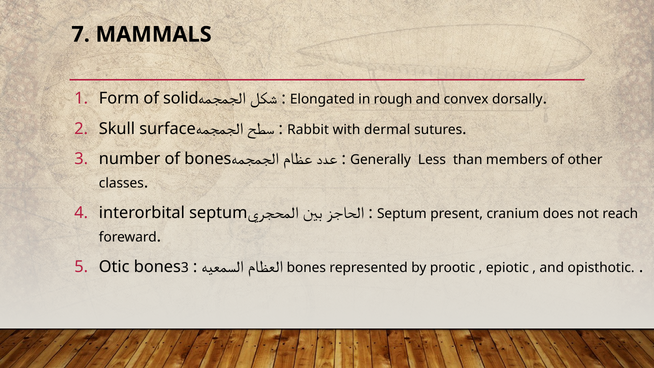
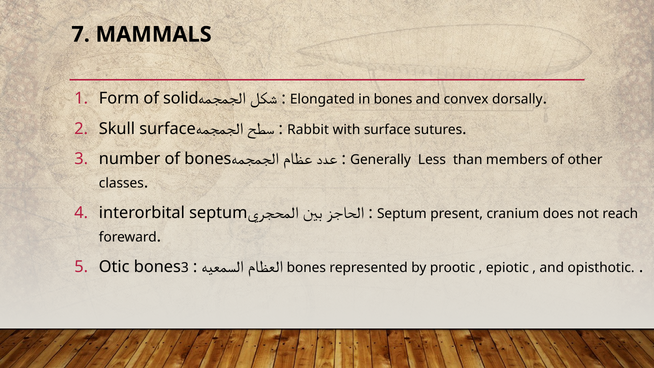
in rough: rough -> bones
with dermal: dermal -> surface
